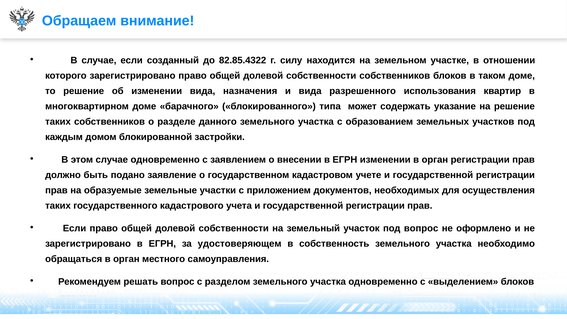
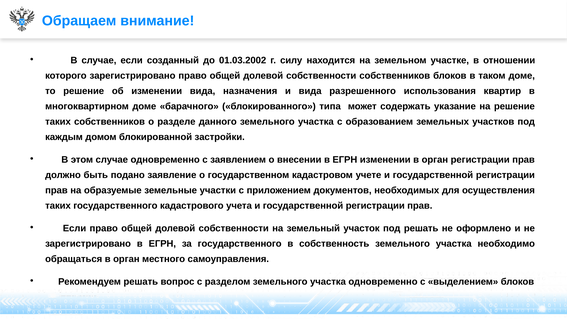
82.85.4322: 82.85.4322 -> 01.03.2002
под вопрос: вопрос -> решать
за удостоверяющем: удостоверяющем -> государственного
